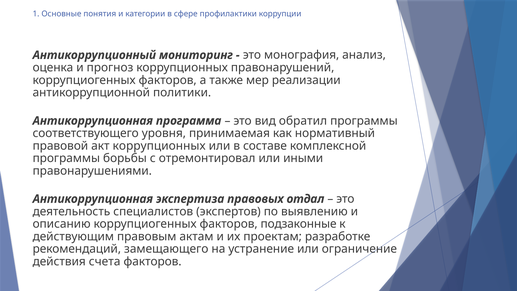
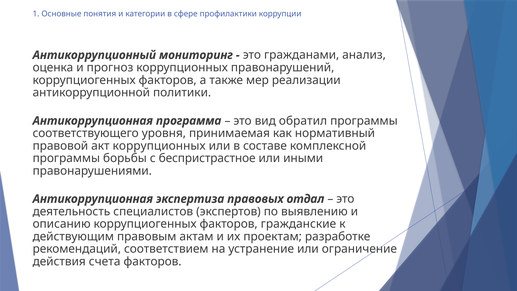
монография: монография -> гражданами
отремонтировал: отремонтировал -> беспристрастное
подзаконные: подзаконные -> гражданские
замещающего: замещающего -> соответствием
